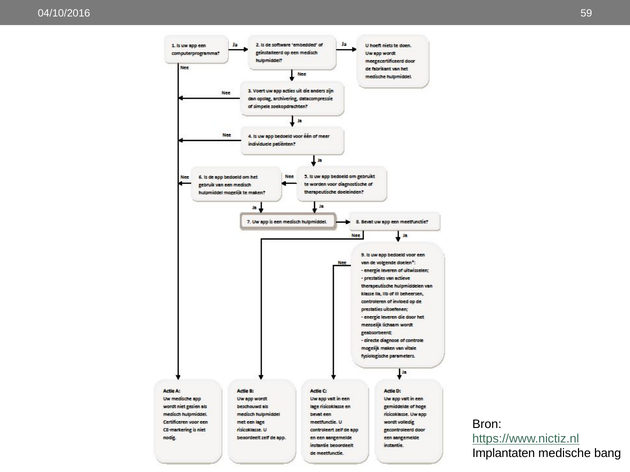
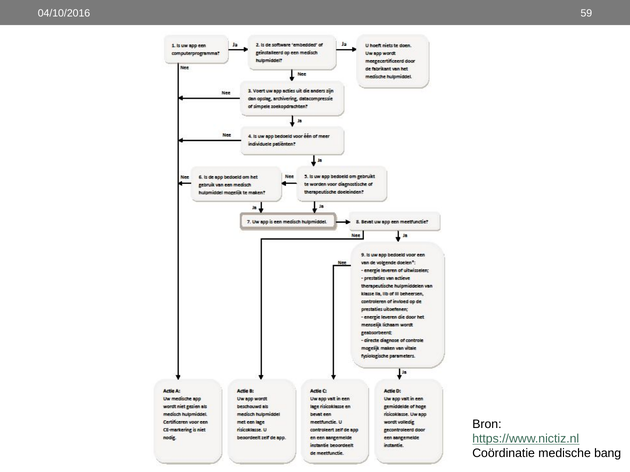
Implantaten: Implantaten -> Coördinatie
